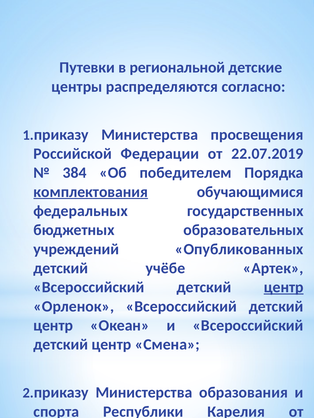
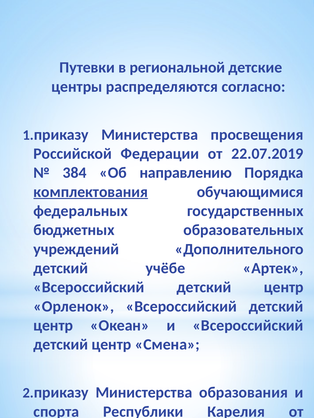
Об победителем: победителем -> направлению
Опубликованных: Опубликованных -> Дополнительного
центр at (284, 288) underline: present -> none
